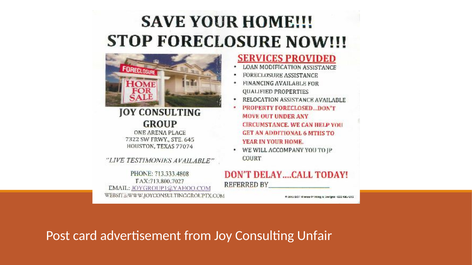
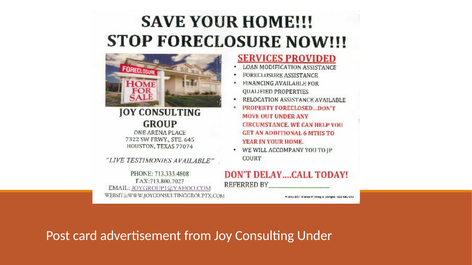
Unfair: Unfair -> Under
